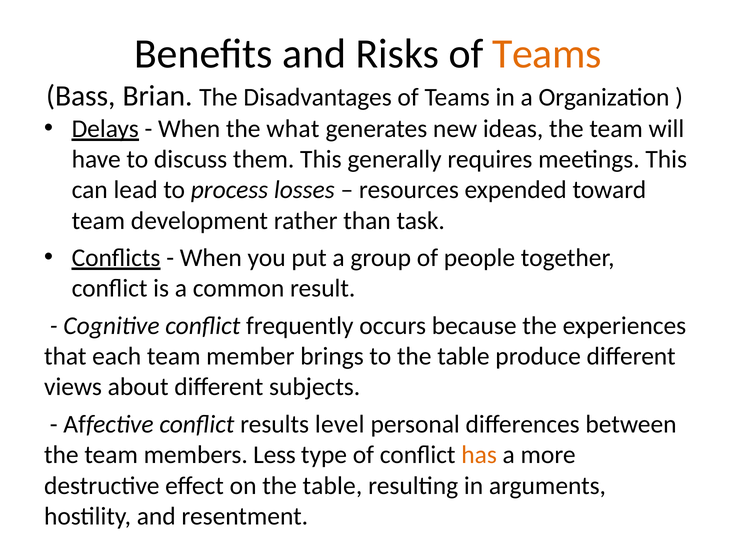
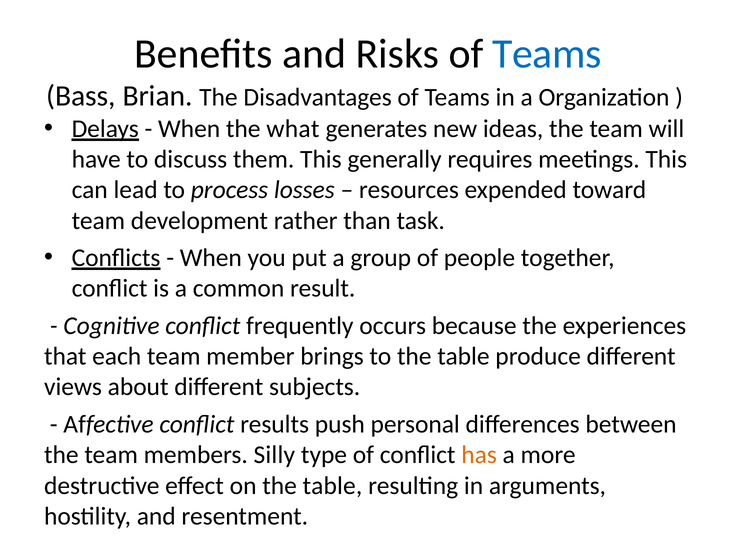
Teams at (547, 54) colour: orange -> blue
level: level -> push
Less: Less -> Silly
